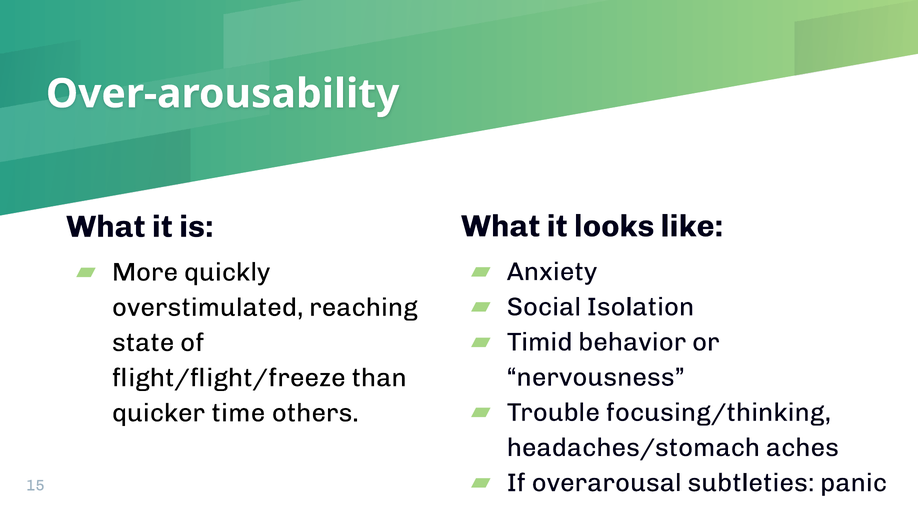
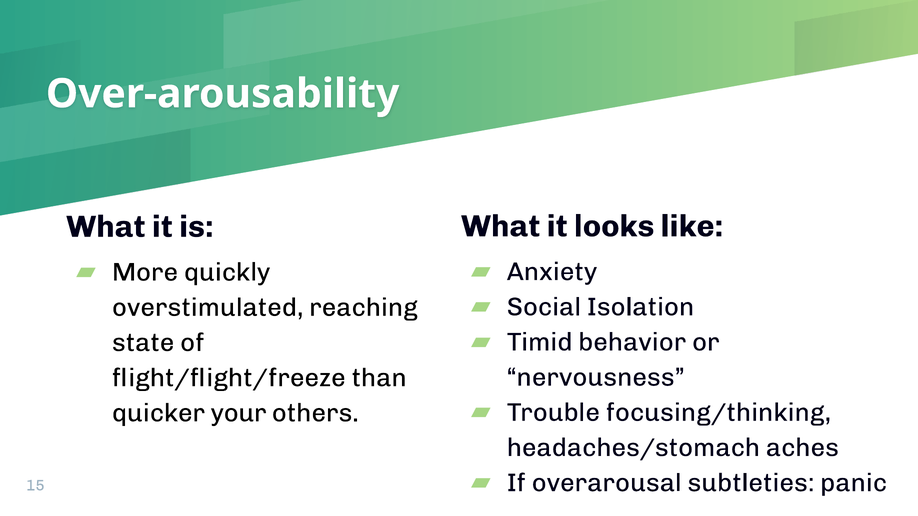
time: time -> your
